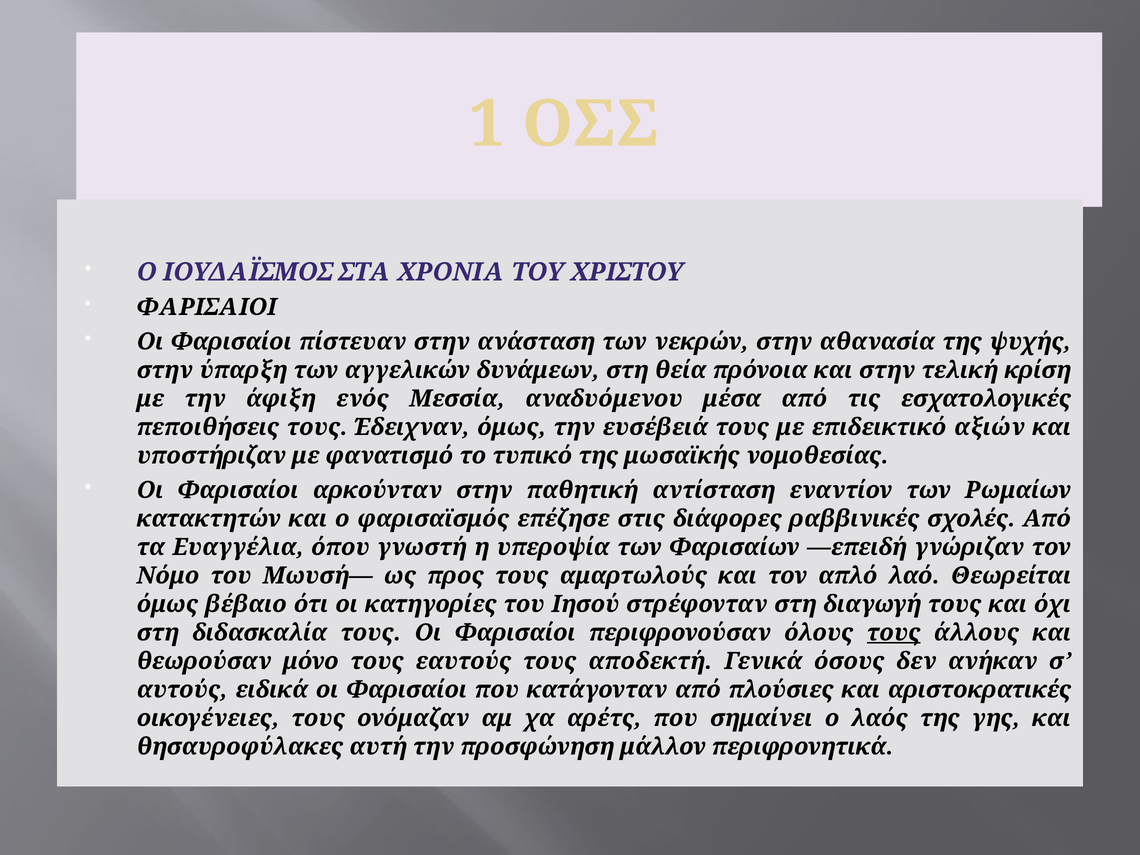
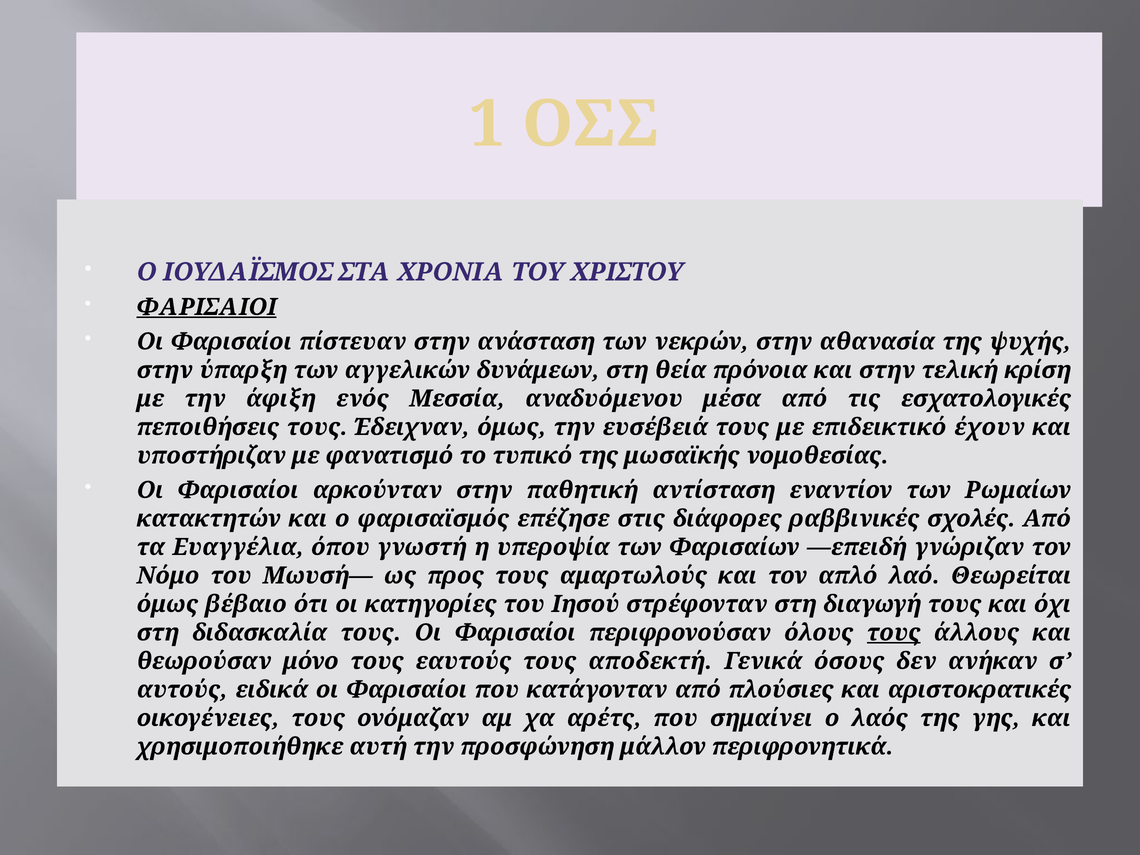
ΦΑΡΙΣΑΙΟΙ underline: none -> present
αξιών: αξιών -> έχουν
θησαυροφύλακες: θησαυροφύλακες -> χρησιμοποιήθηκε
